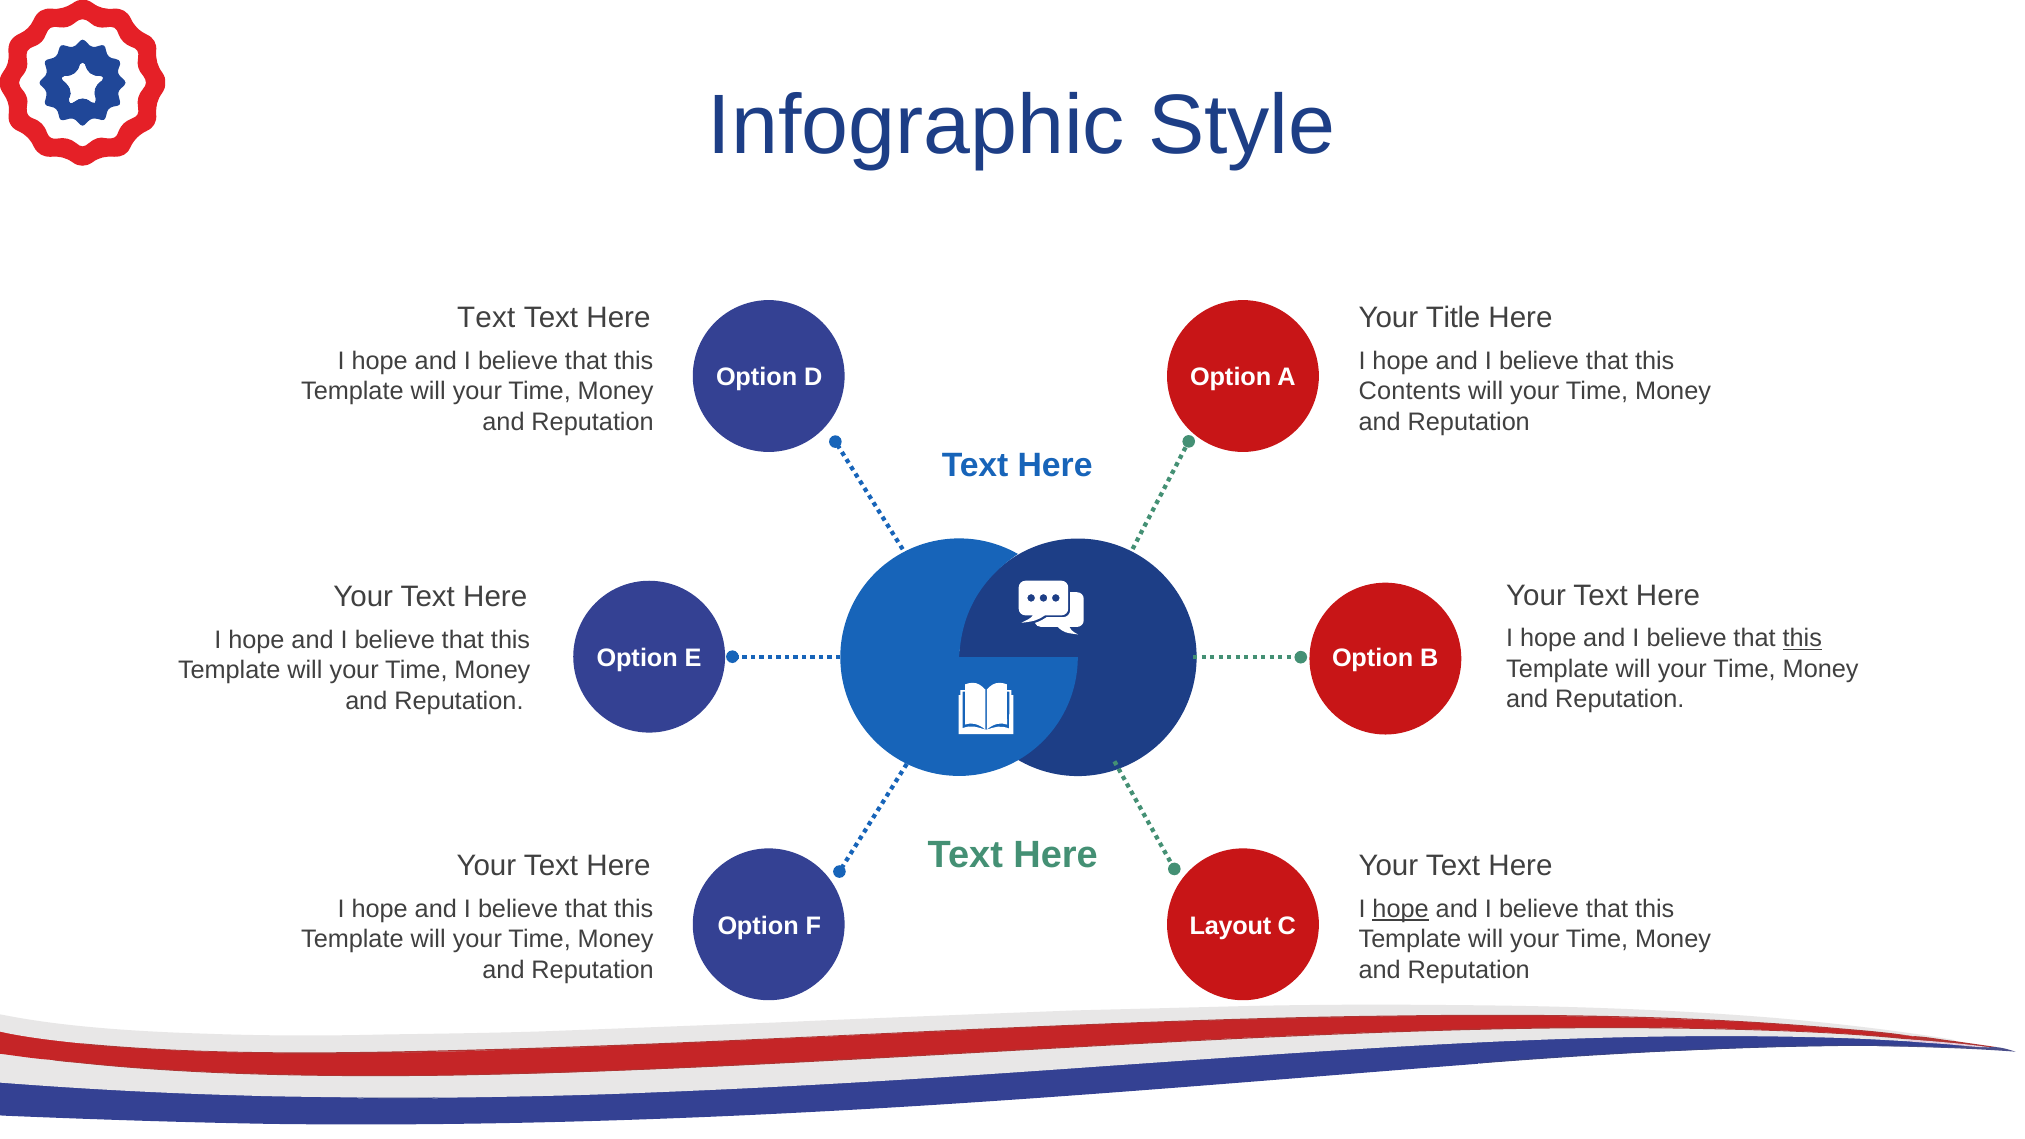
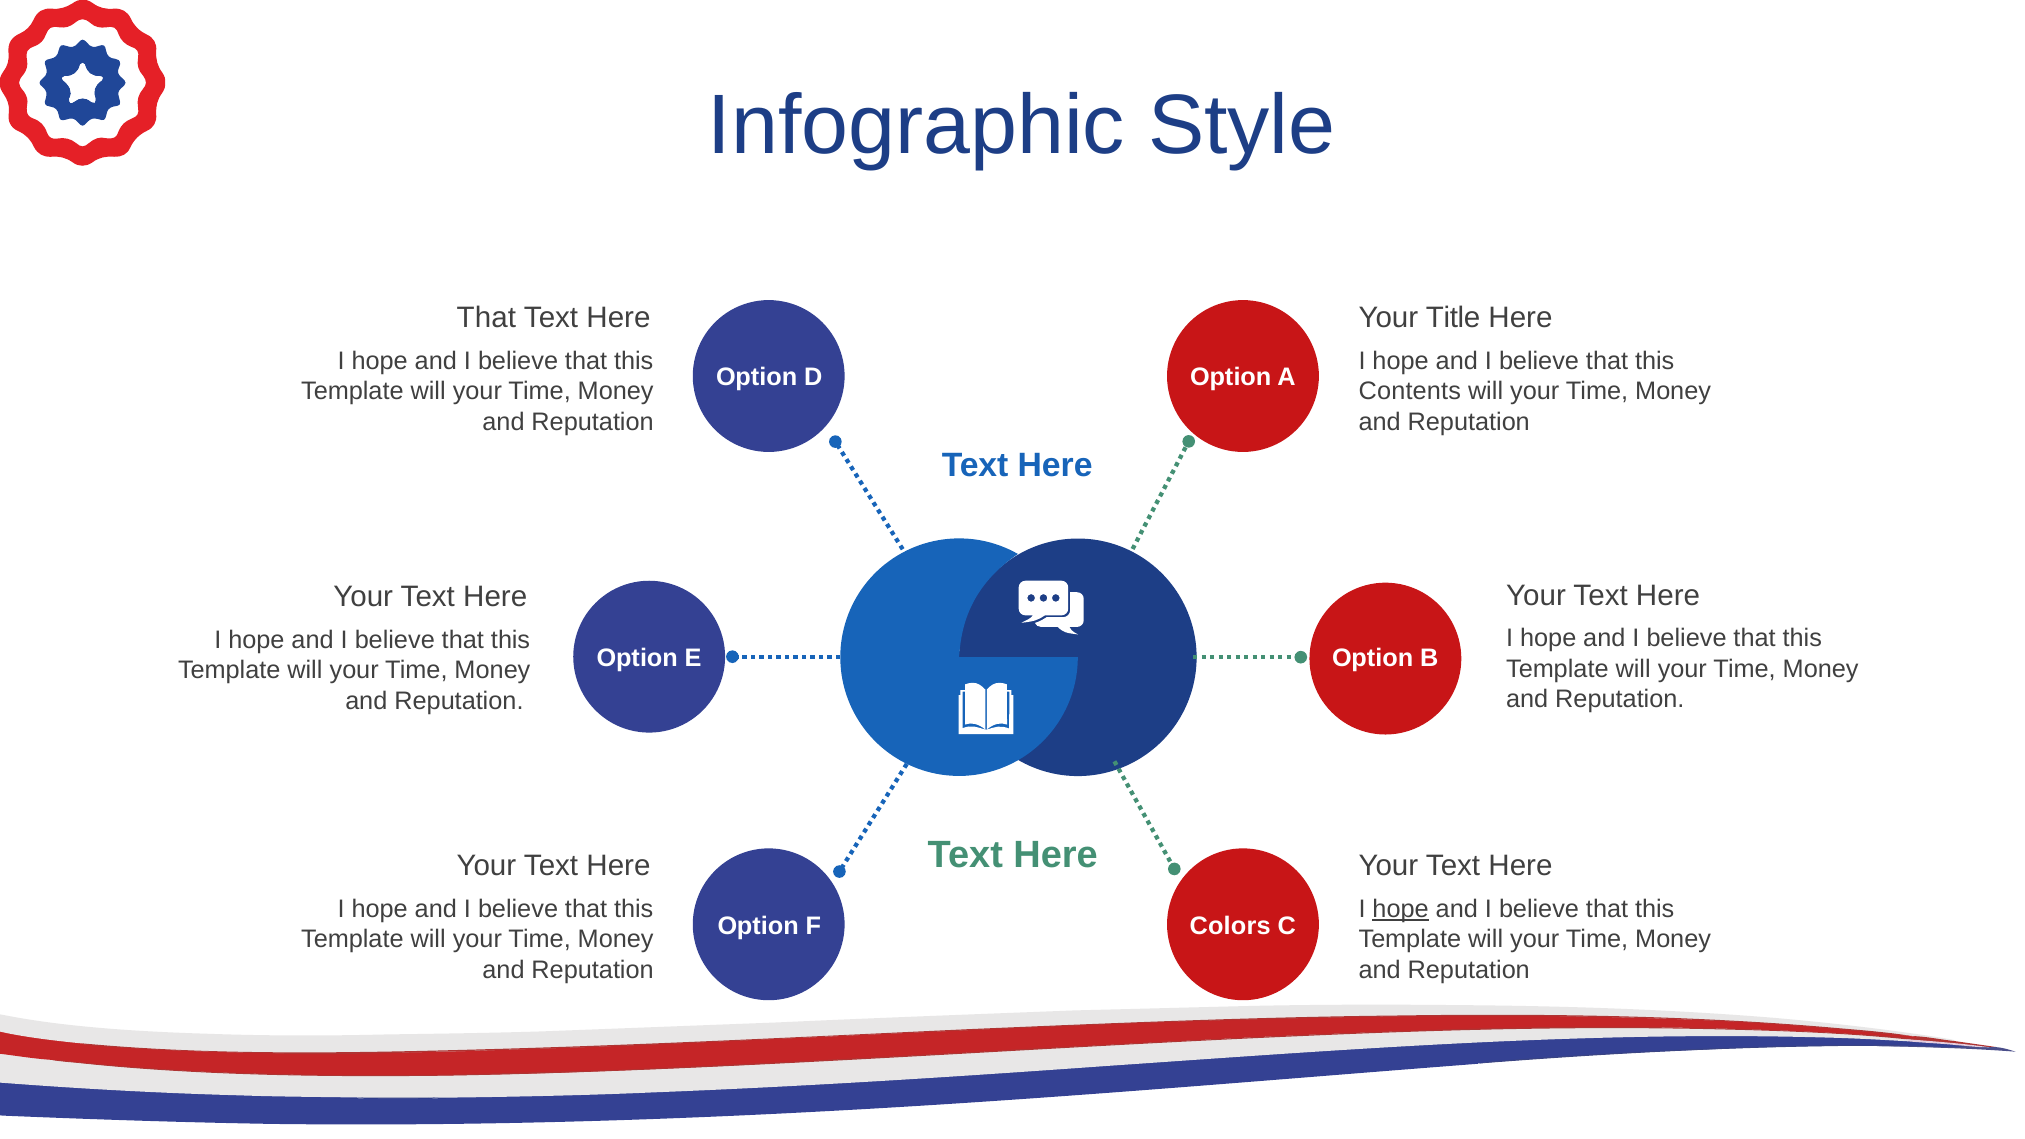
Text at (486, 318): Text -> That
this at (1802, 639) underline: present -> none
Layout: Layout -> Colors
